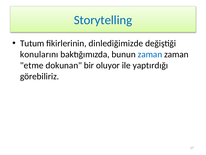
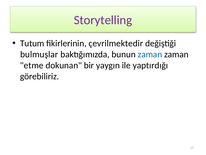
Storytelling colour: blue -> purple
dinlediğimizde: dinlediğimizde -> çevrilmektedir
konularını: konularını -> bulmuşlar
oluyor: oluyor -> yaygın
